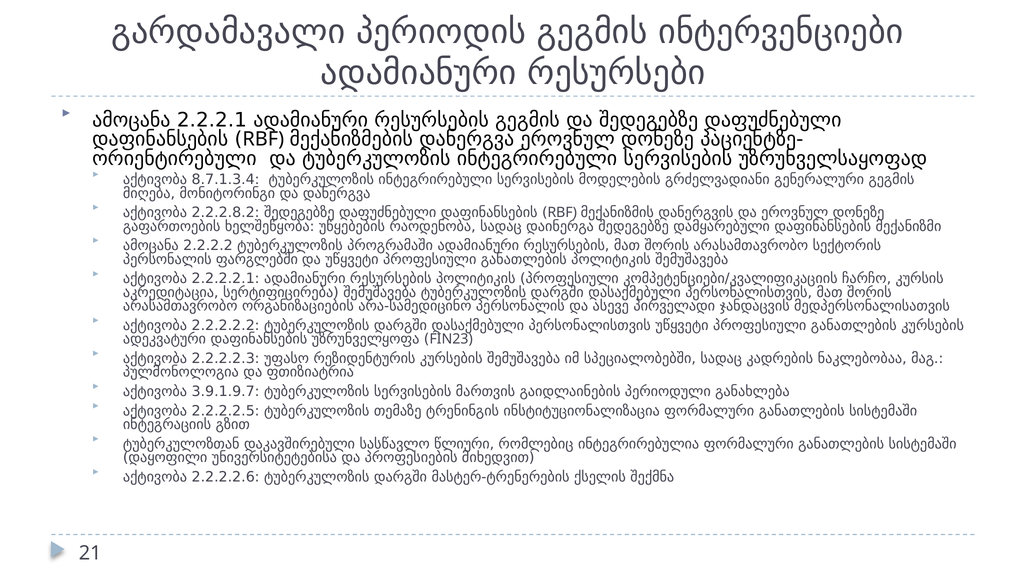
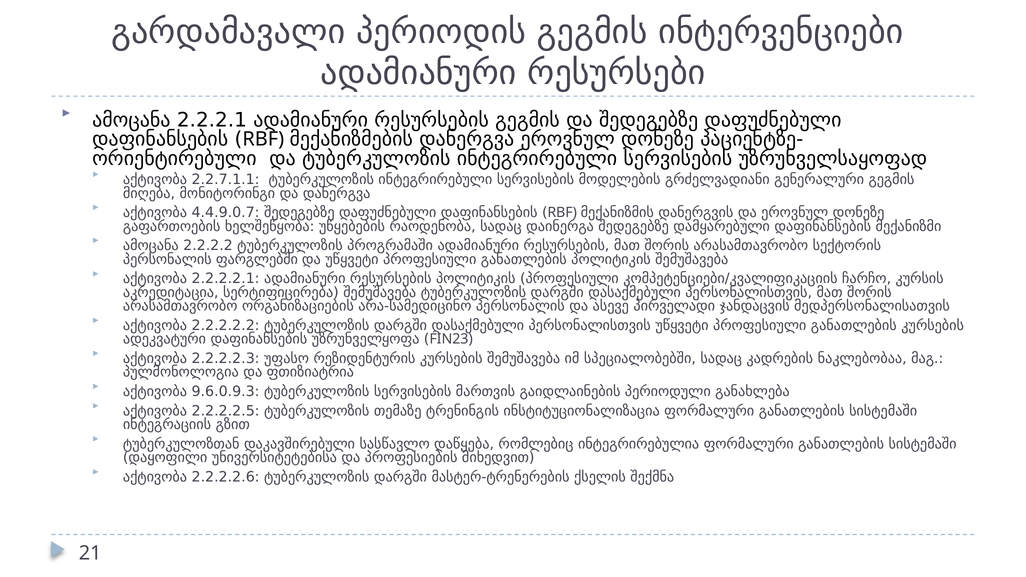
8.7.1.3.4: 8.7.1.3.4 -> 2.2.7.1.1
2.2.2.8.2: 2.2.2.8.2 -> 4.4.9.0.7
3.9.1.9.7: 3.9.1.9.7 -> 9.6.0.9.3
წლიური: წლიური -> დაწყება
